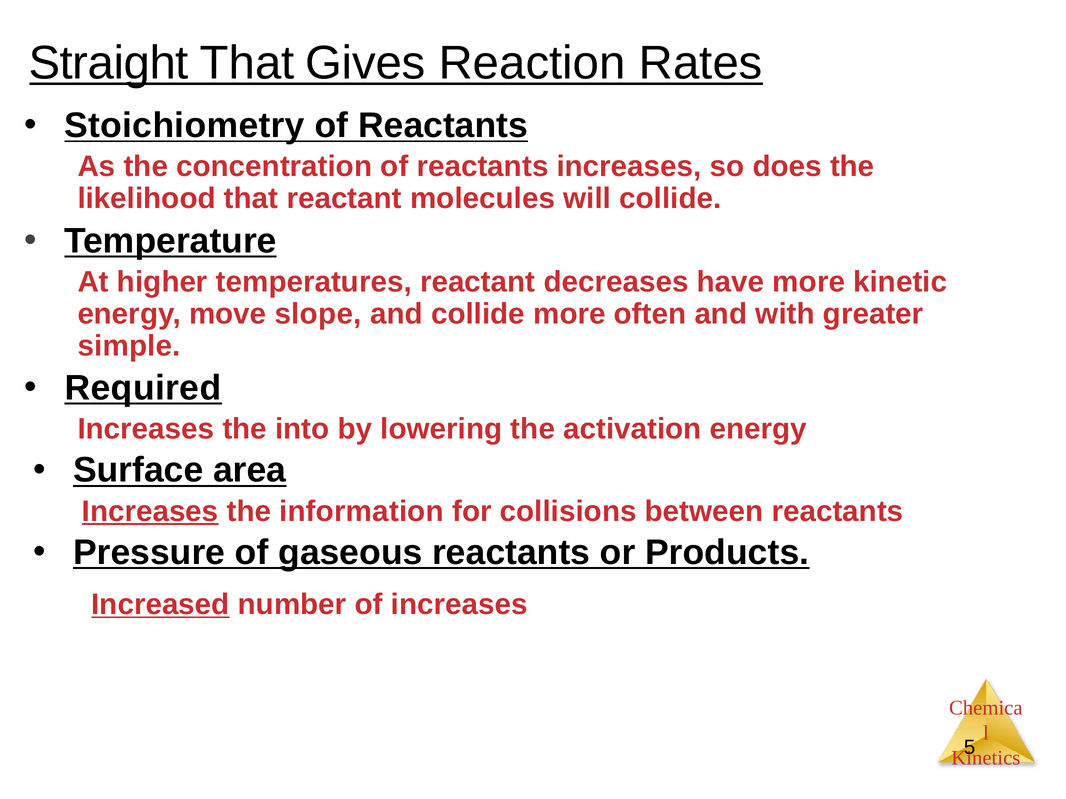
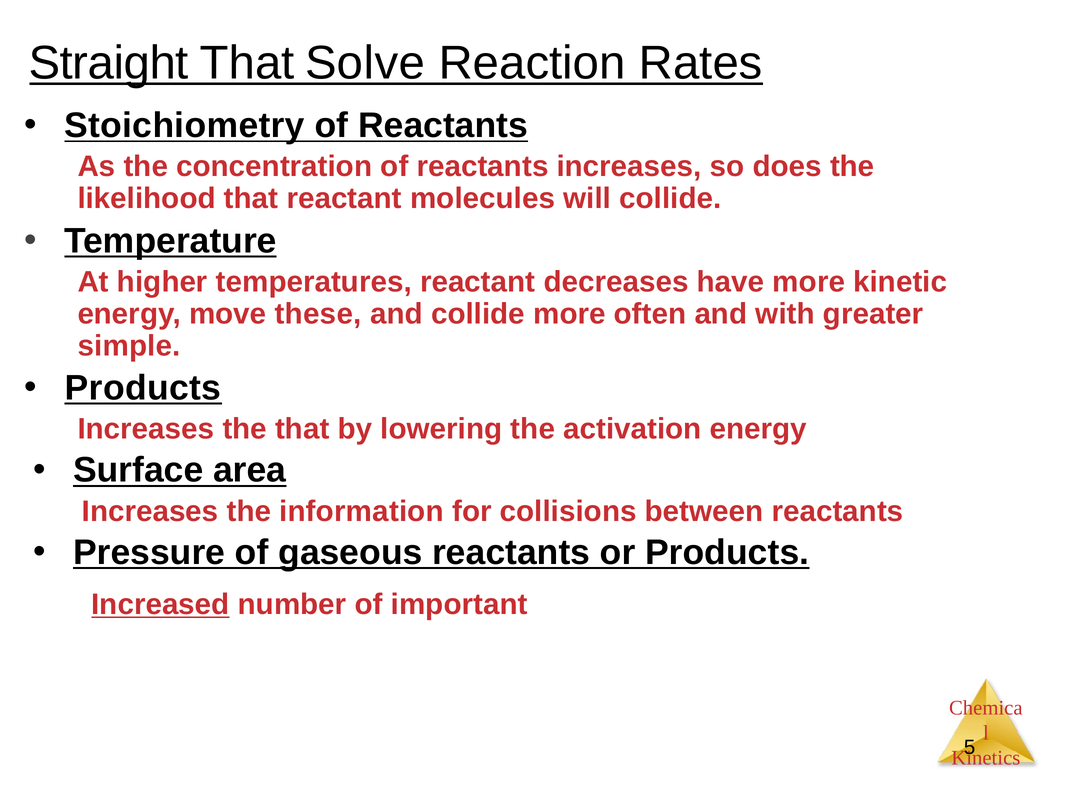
Gives: Gives -> Solve
slope: slope -> these
Required at (143, 388): Required -> Products
the into: into -> that
Increases at (150, 512) underline: present -> none
of increases: increases -> important
